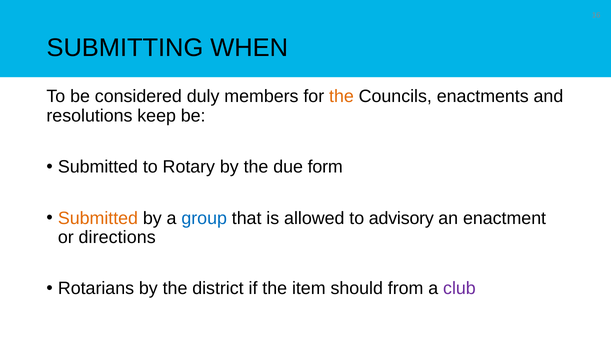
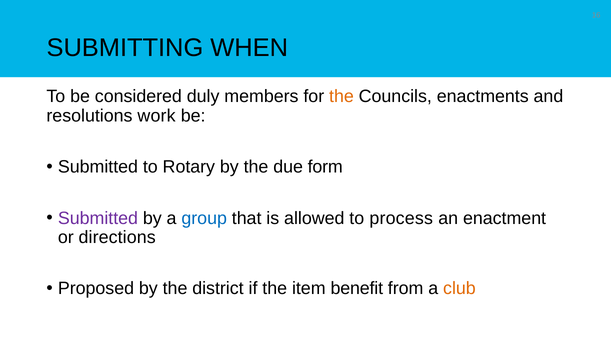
keep: keep -> work
Submitted at (98, 218) colour: orange -> purple
advisory: advisory -> process
Rotarians: Rotarians -> Proposed
should: should -> benefit
club colour: purple -> orange
